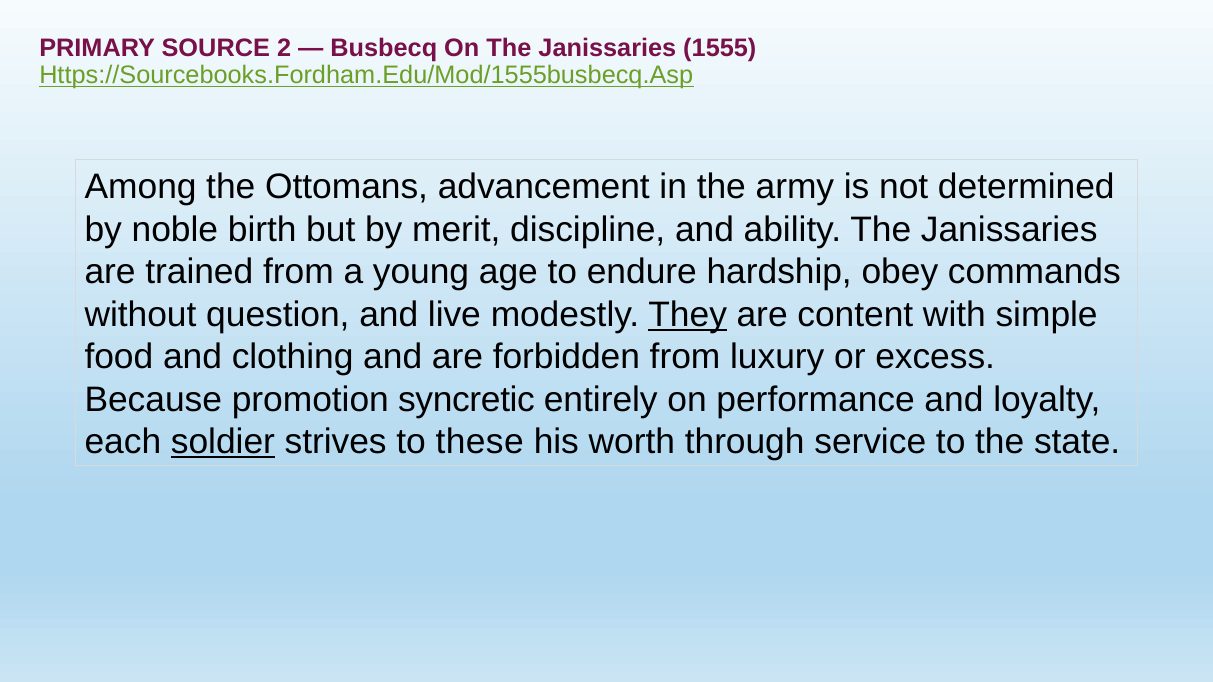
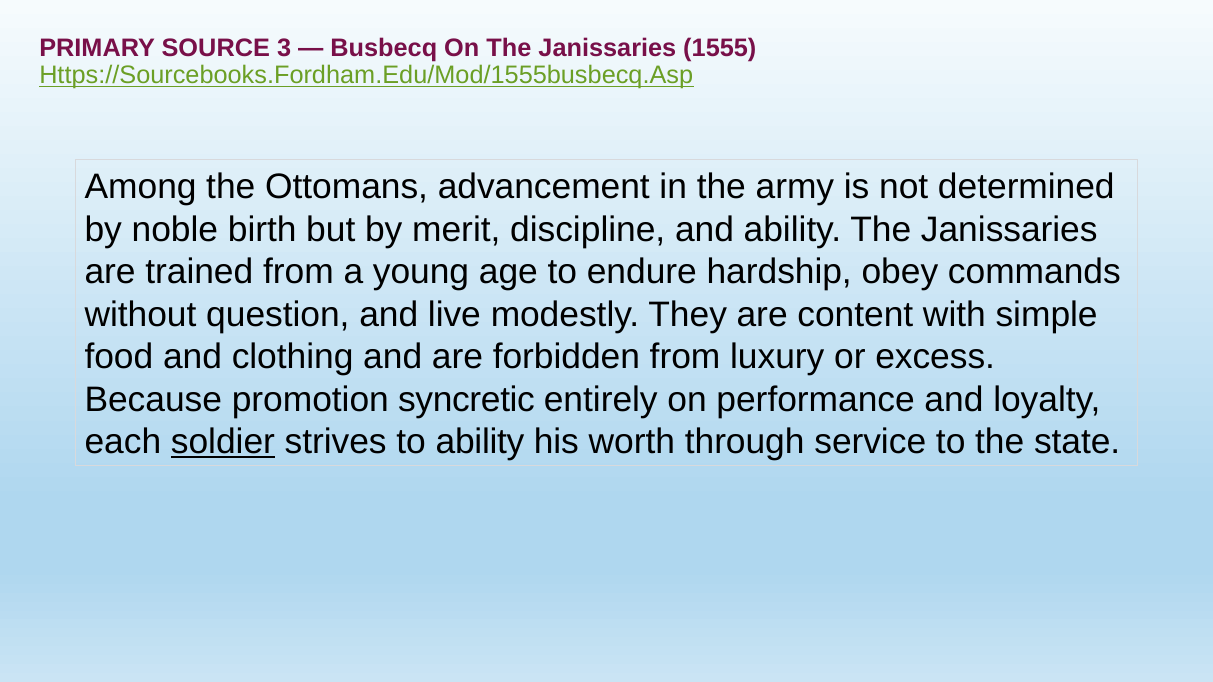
2: 2 -> 3
They underline: present -> none
to these: these -> ability
